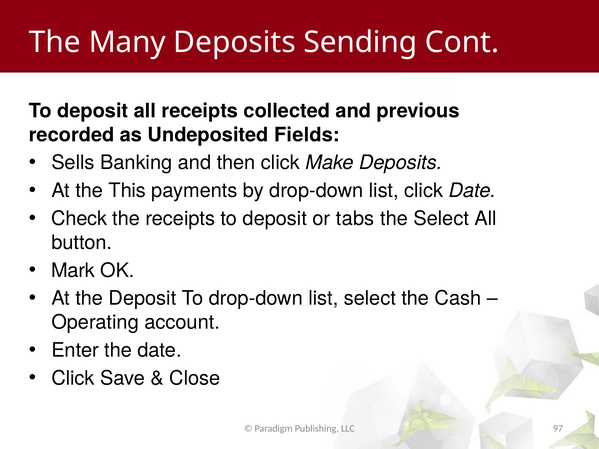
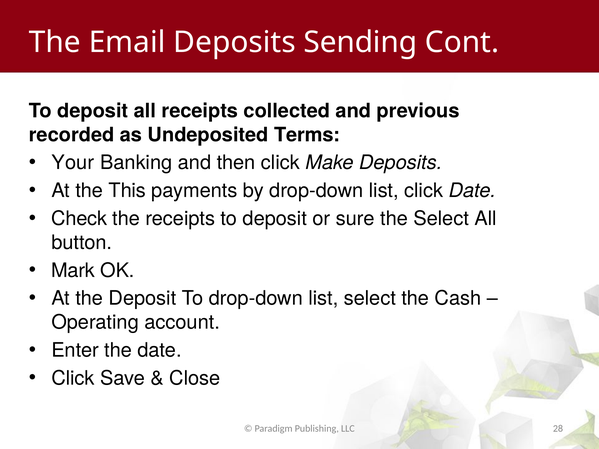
Many: Many -> Email
Fields: Fields -> Terms
Sells: Sells -> Your
tabs: tabs -> sure
97: 97 -> 28
